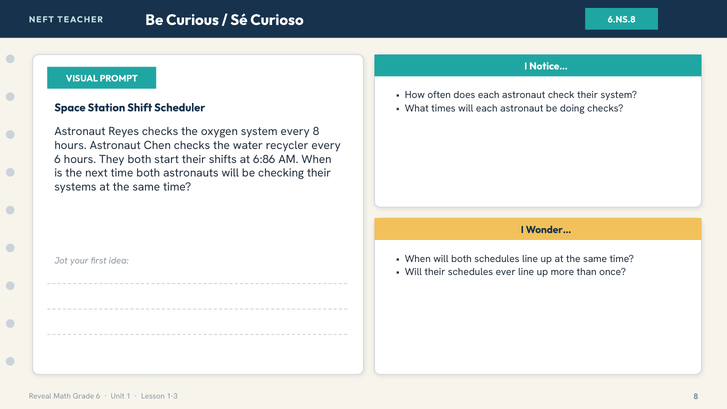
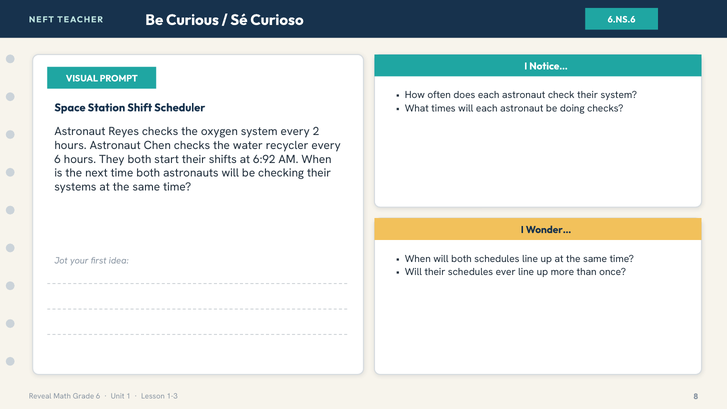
6.NS.8: 6.NS.8 -> 6.NS.6
every 8: 8 -> 2
6:86: 6:86 -> 6:92
